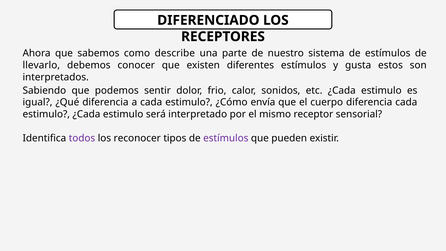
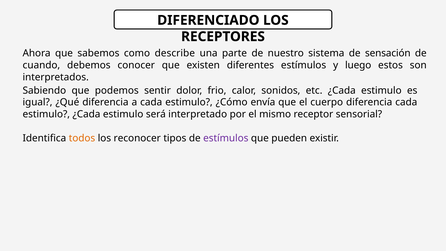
sistema de estímulos: estímulos -> sensación
llevarlo: llevarlo -> cuando
gusta: gusta -> luego
todos colour: purple -> orange
